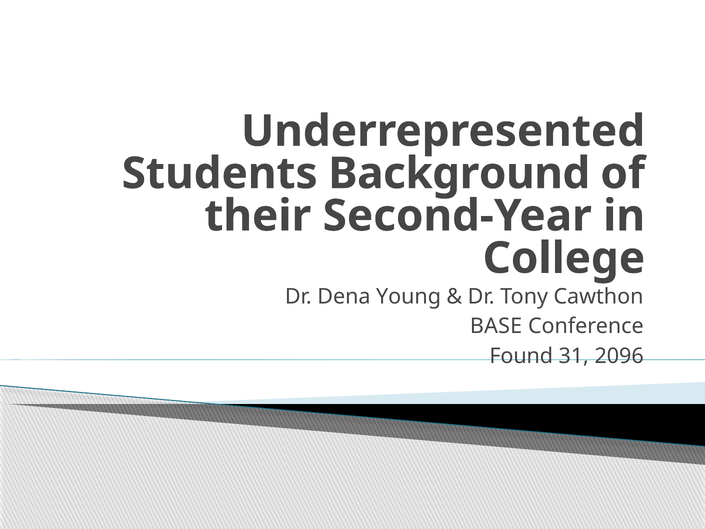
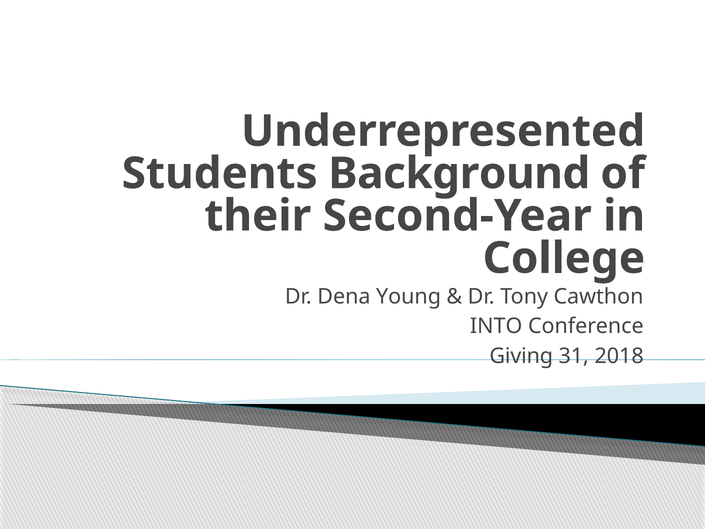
BASE: BASE -> INTO
Found: Found -> Giving
2096: 2096 -> 2018
